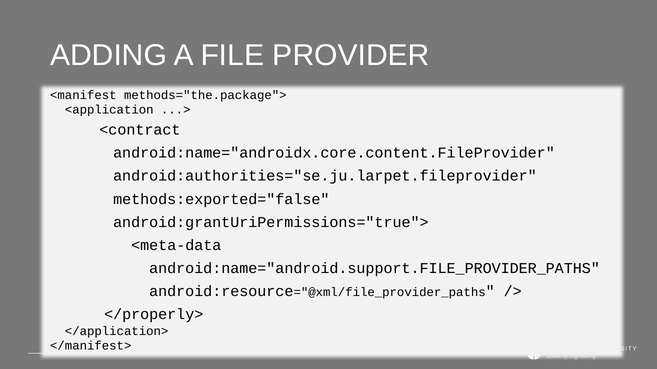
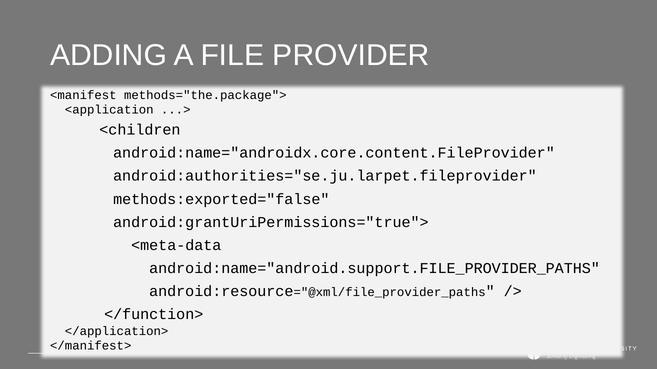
<contract: <contract -> <children
</properly>: </properly> -> </function>
